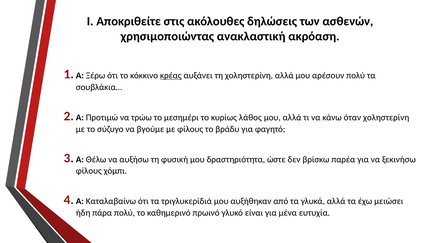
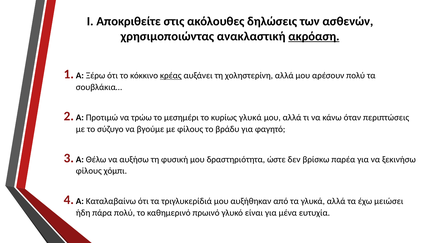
ακρόαση underline: none -> present
κυρίως λάθος: λάθος -> γλυκά
όταν χοληστερίνη: χοληστερίνη -> περιπτώσεις
